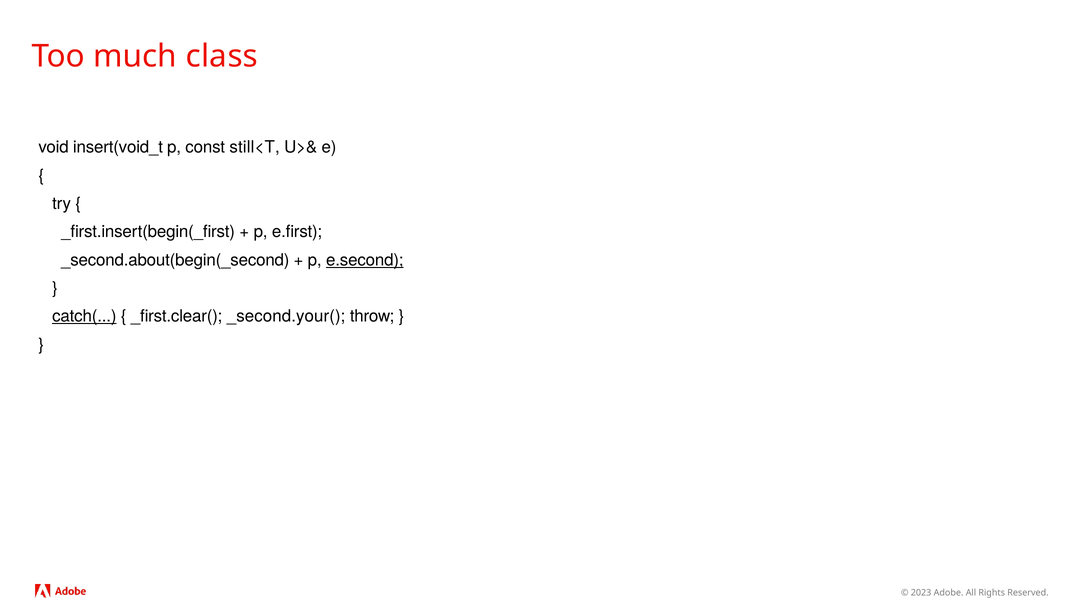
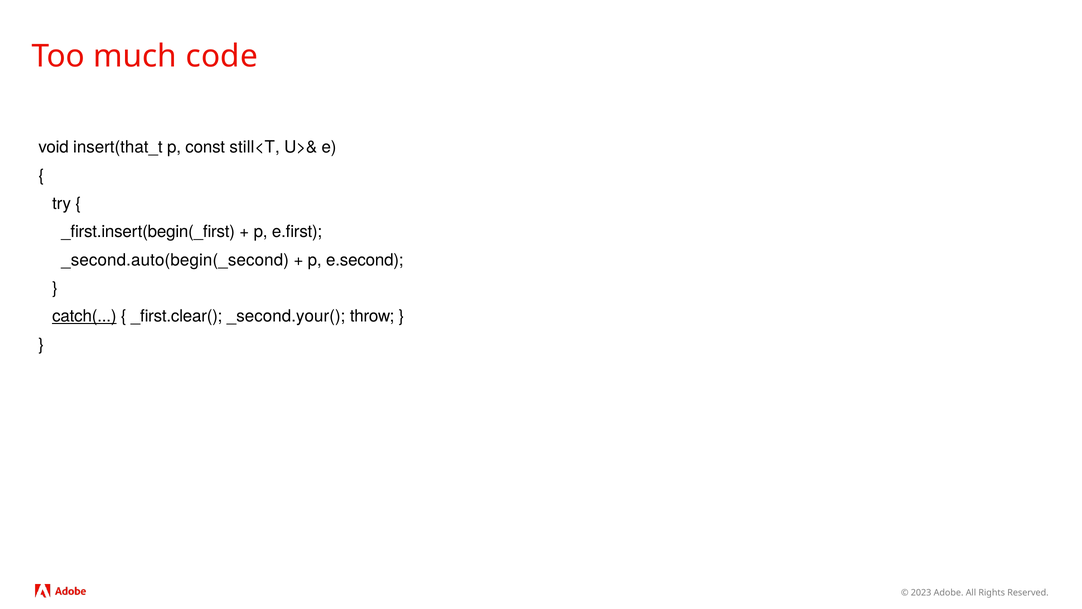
class: class -> code
insert(void_t: insert(void_t -> insert(that_t
_second.about(begin(_second: _second.about(begin(_second -> _second.auto(begin(_second
e.second underline: present -> none
